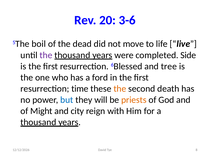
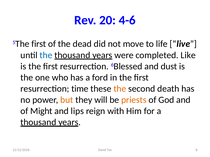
3-6: 3-6 -> 4-6
5The boil: boil -> first
the at (46, 55) colour: purple -> blue
Side: Side -> Like
tree: tree -> dust
but colour: blue -> orange
city: city -> lips
